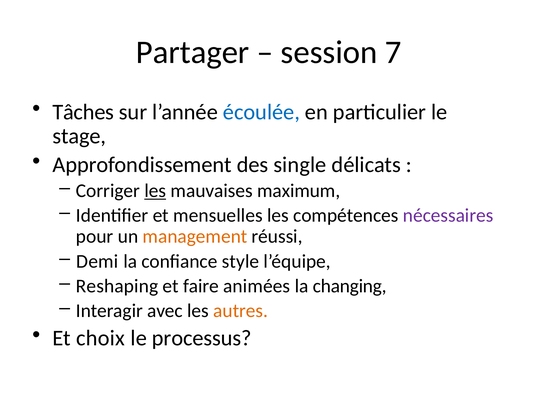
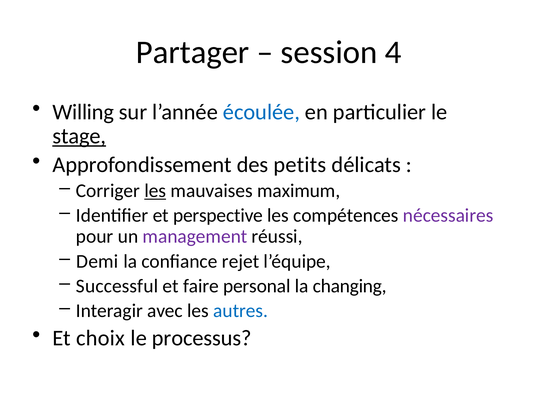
7: 7 -> 4
Tâches: Tâches -> Willing
stage underline: none -> present
single: single -> petits
mensuelles: mensuelles -> perspective
management colour: orange -> purple
style: style -> rejet
Reshaping: Reshaping -> Successful
animées: animées -> personal
autres colour: orange -> blue
